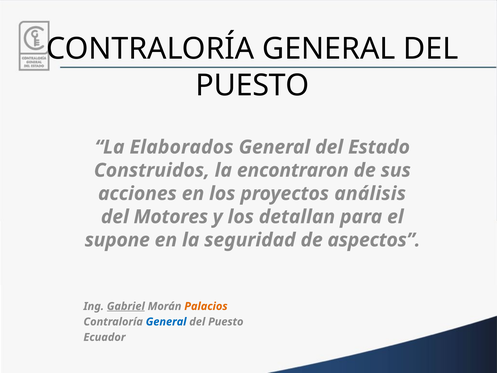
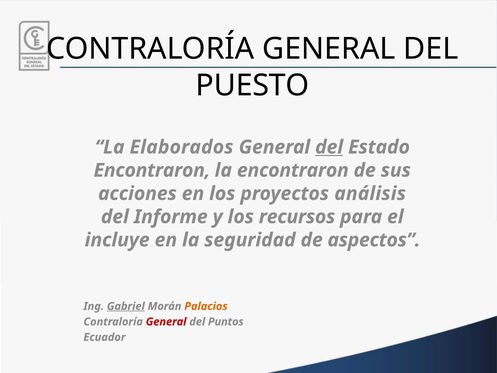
del at (329, 147) underline: none -> present
Construidos at (152, 170): Construidos -> Encontraron
Motores: Motores -> Informe
detallan: detallan -> recursos
supone: supone -> incluye
General at (166, 322) colour: blue -> red
Puesto at (226, 322): Puesto -> Puntos
